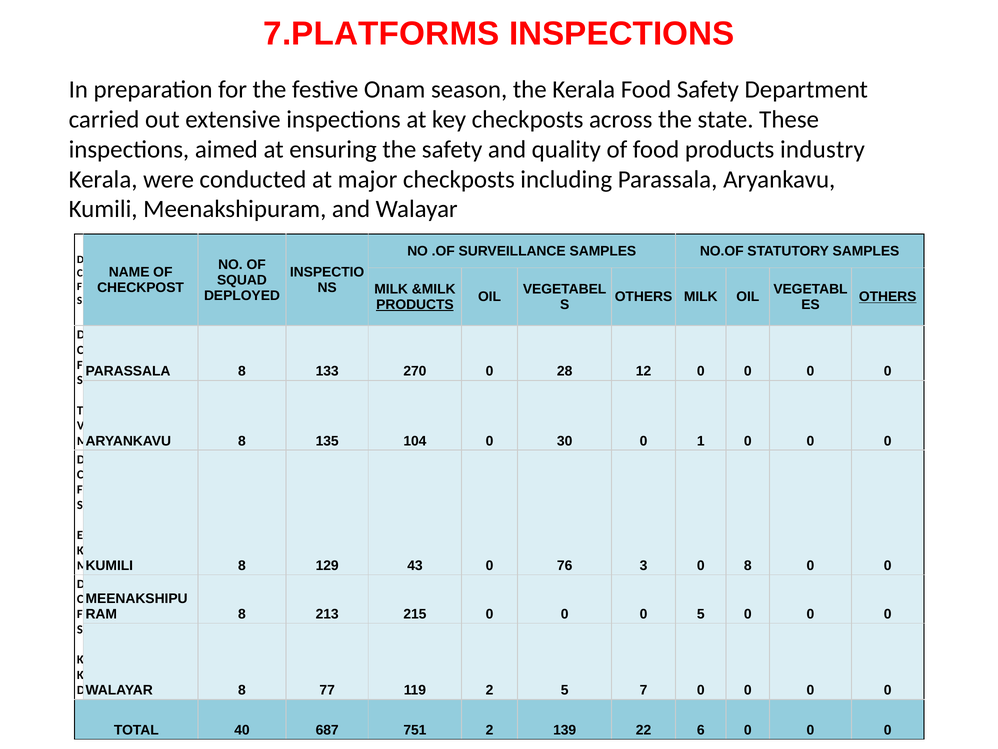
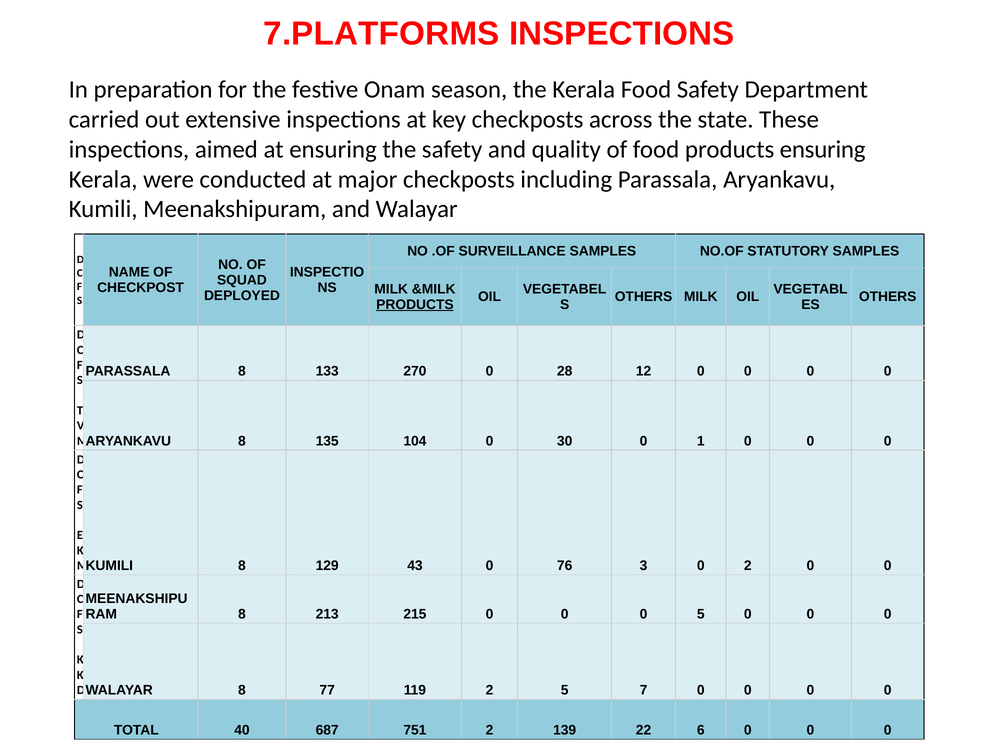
products industry: industry -> ensuring
OTHERS at (888, 297) underline: present -> none
0 8: 8 -> 2
